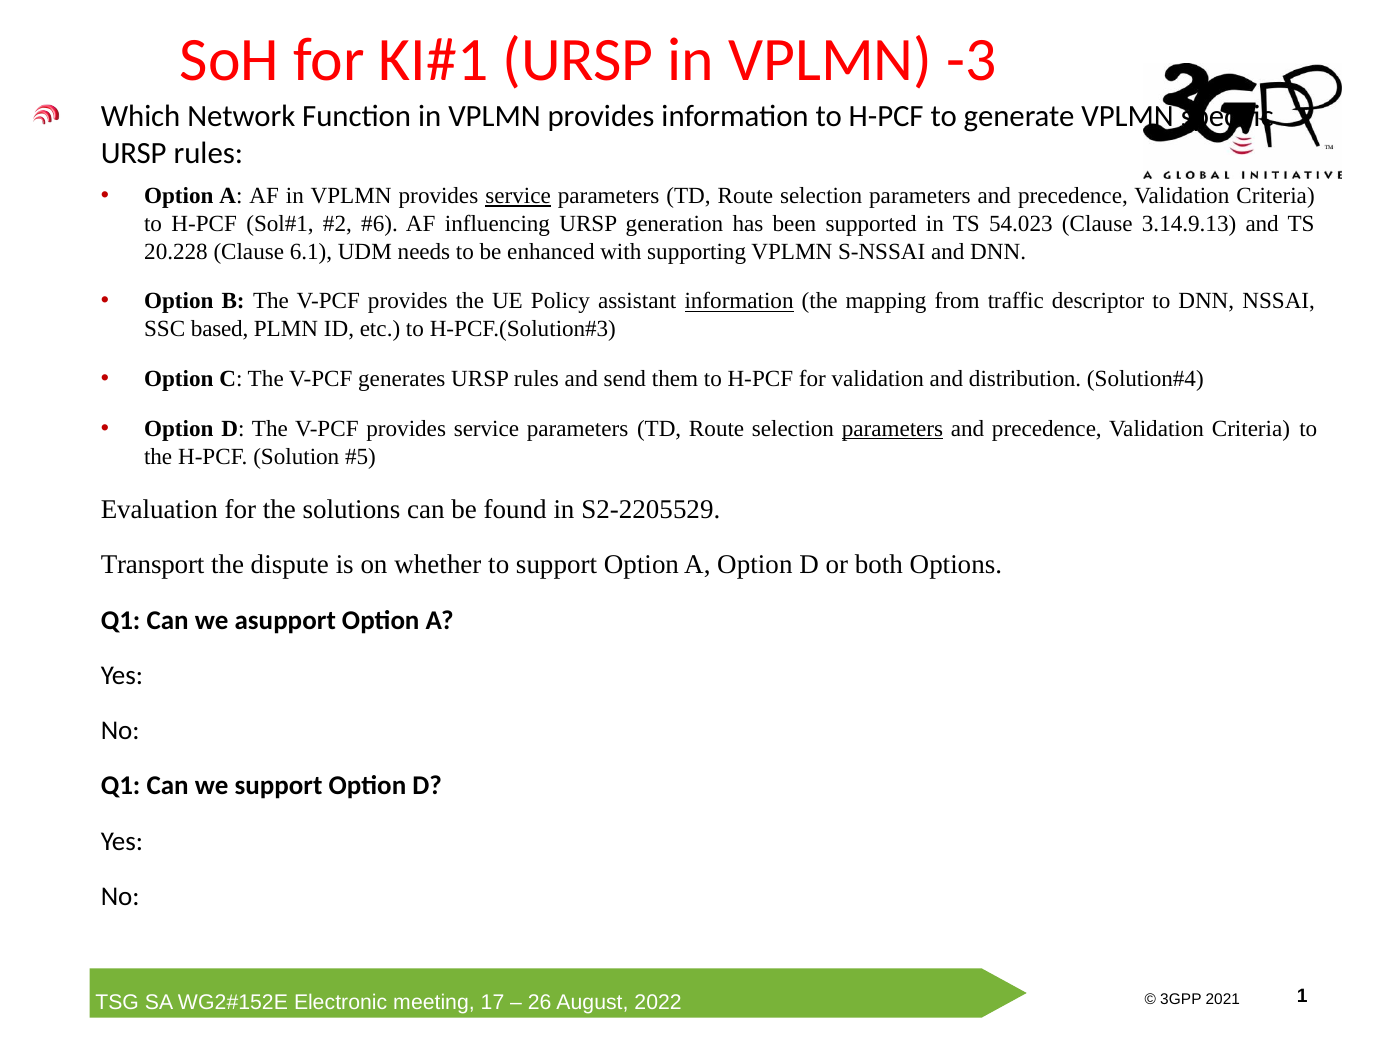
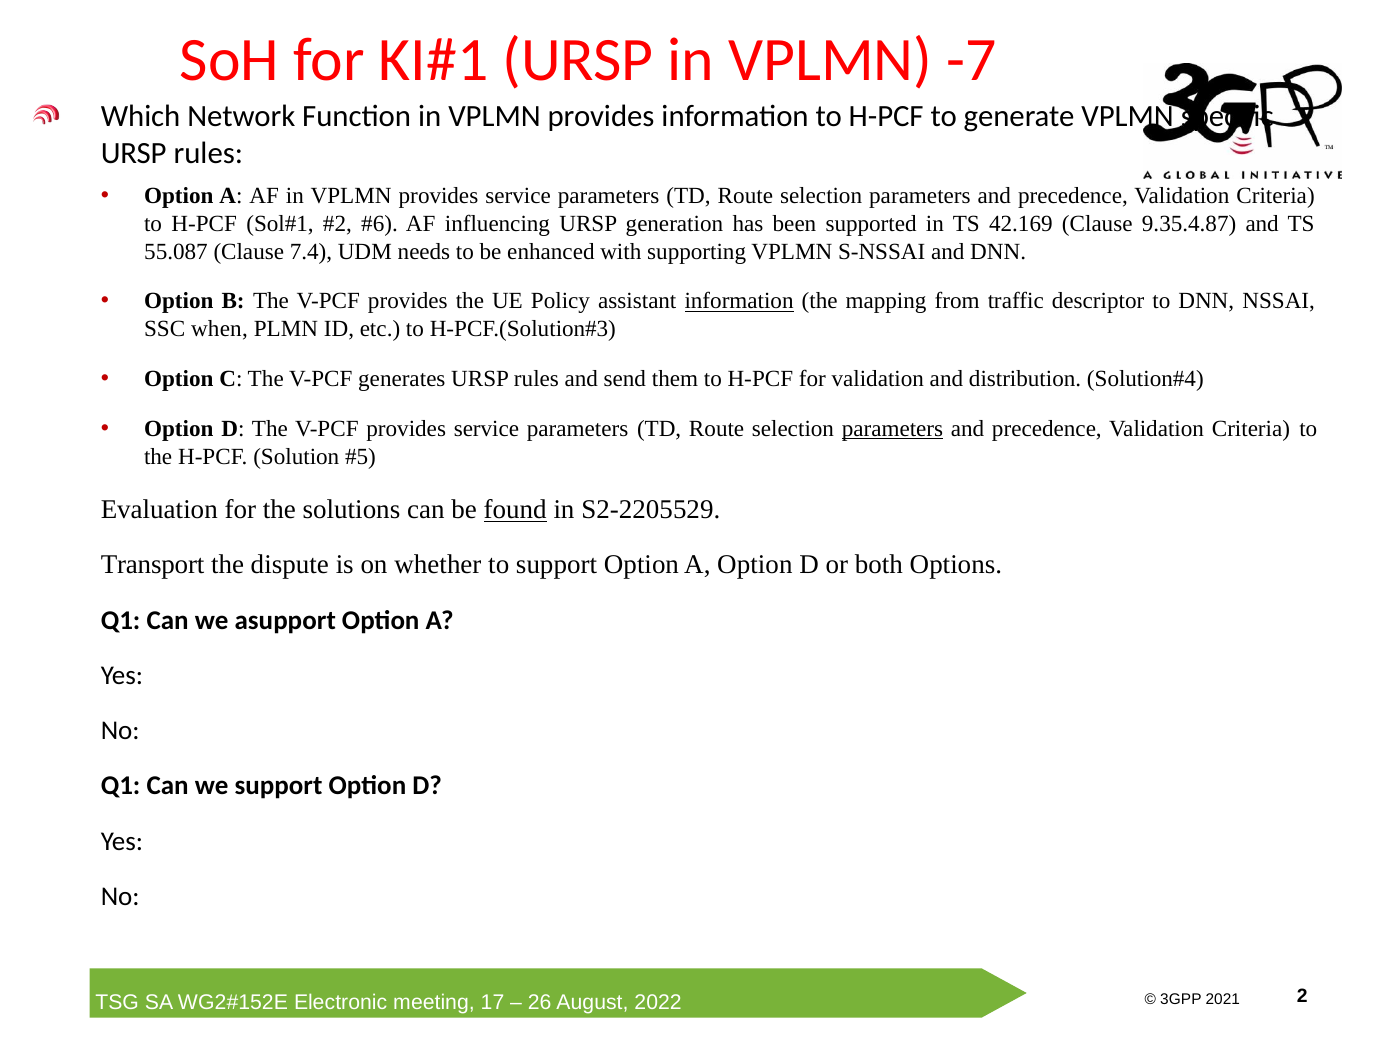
-3: -3 -> -7
service at (518, 196) underline: present -> none
54.023: 54.023 -> 42.169
3.14.9.13: 3.14.9.13 -> 9.35.4.87
20.228: 20.228 -> 55.087
6.1: 6.1 -> 7.4
based: based -> when
found underline: none -> present
1: 1 -> 2
